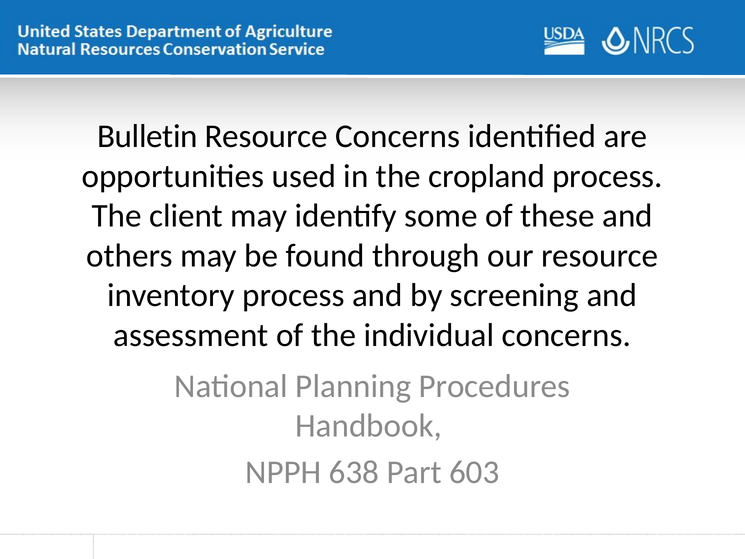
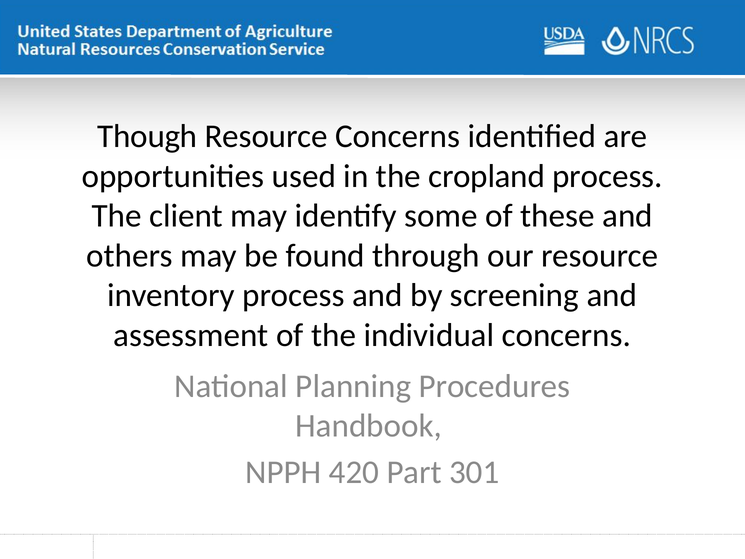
Bulletin: Bulletin -> Though
638: 638 -> 420
603: 603 -> 301
